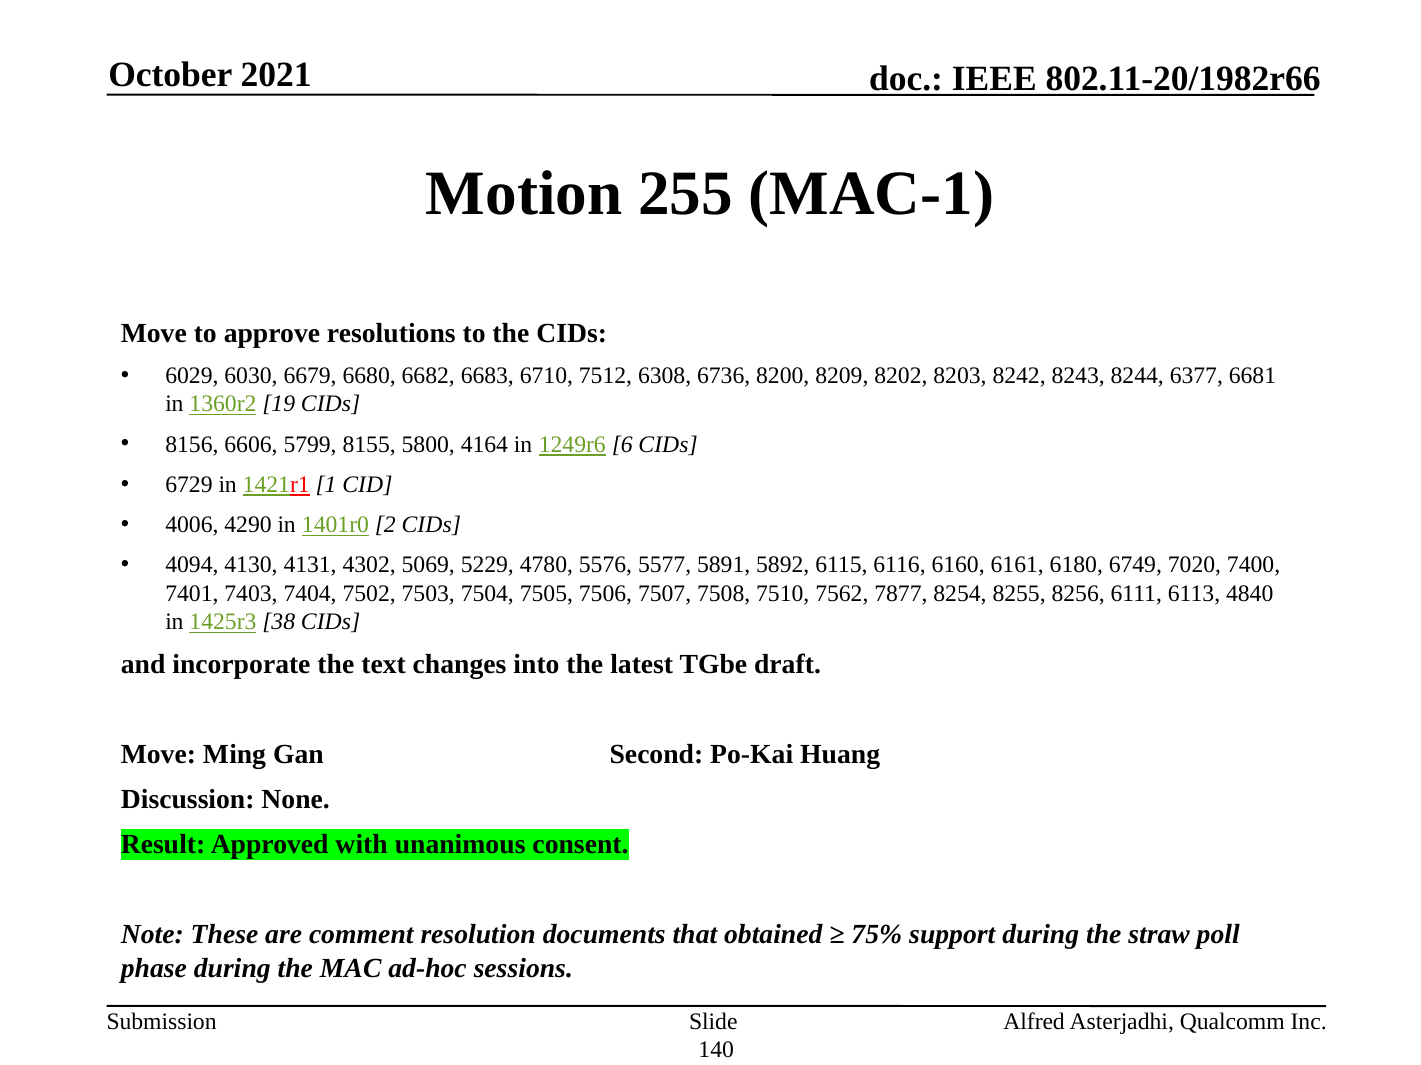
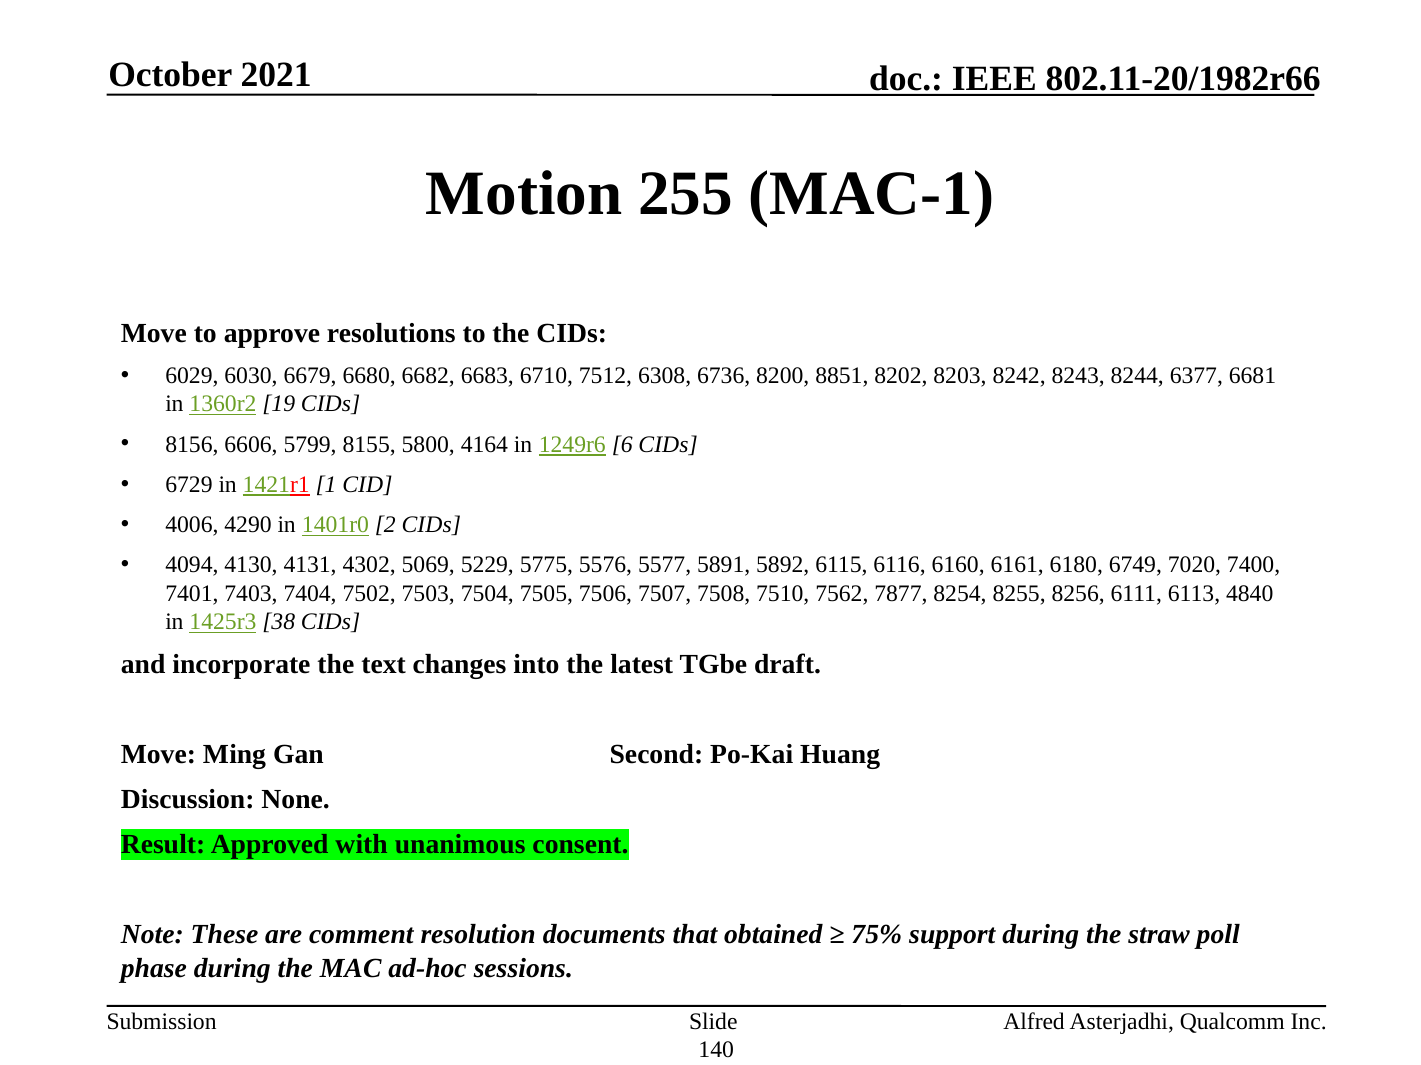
8209: 8209 -> 8851
4780: 4780 -> 5775
